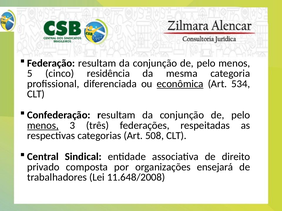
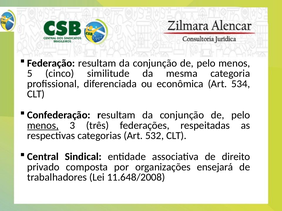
residência: residência -> similitude
econômica underline: present -> none
508: 508 -> 532
